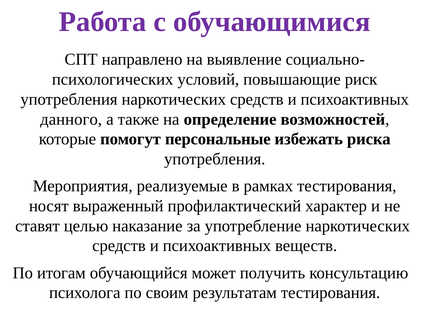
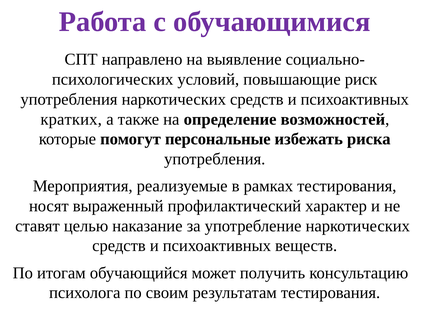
данного: данного -> кратких
